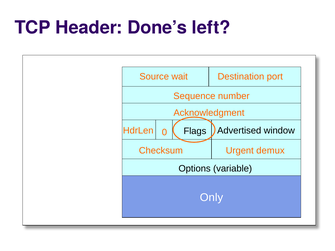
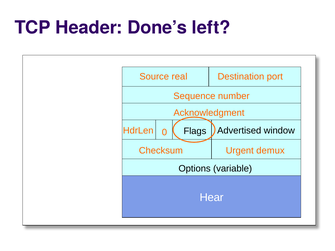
wait: wait -> real
Only: Only -> Hear
